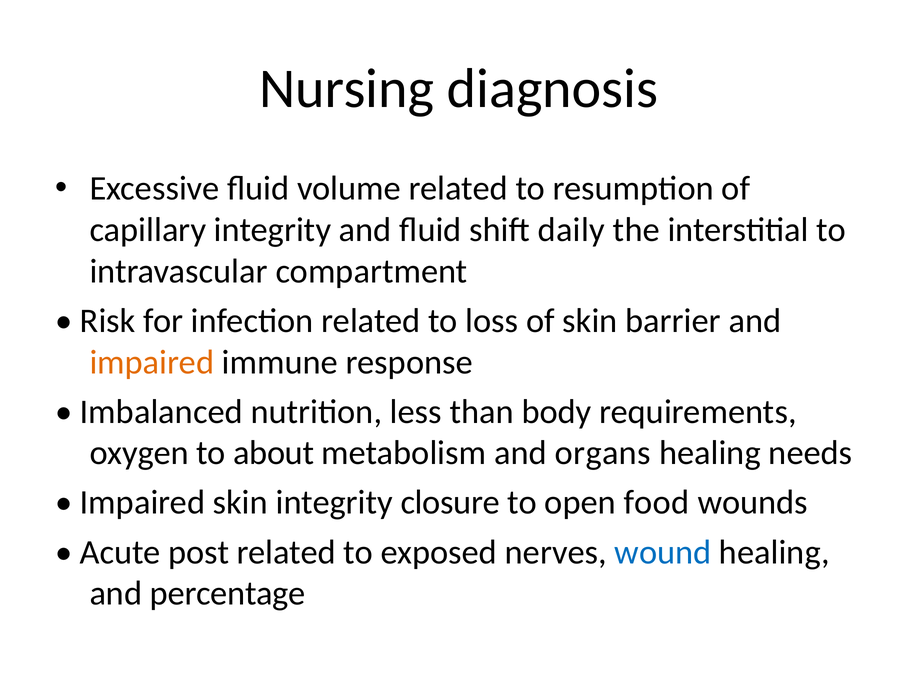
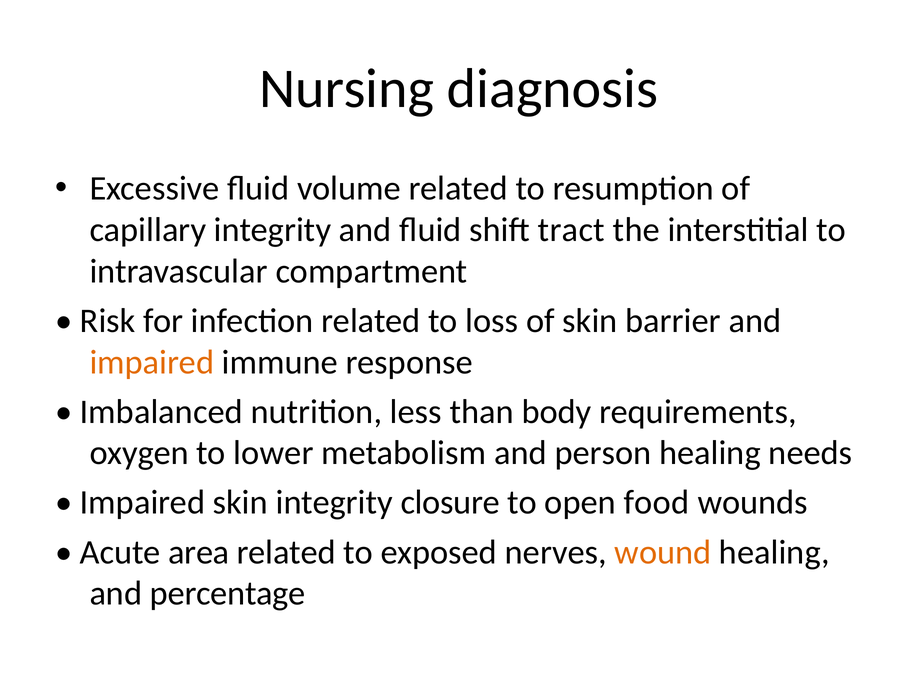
daily: daily -> tract
about: about -> lower
organs: organs -> person
post: post -> area
wound colour: blue -> orange
